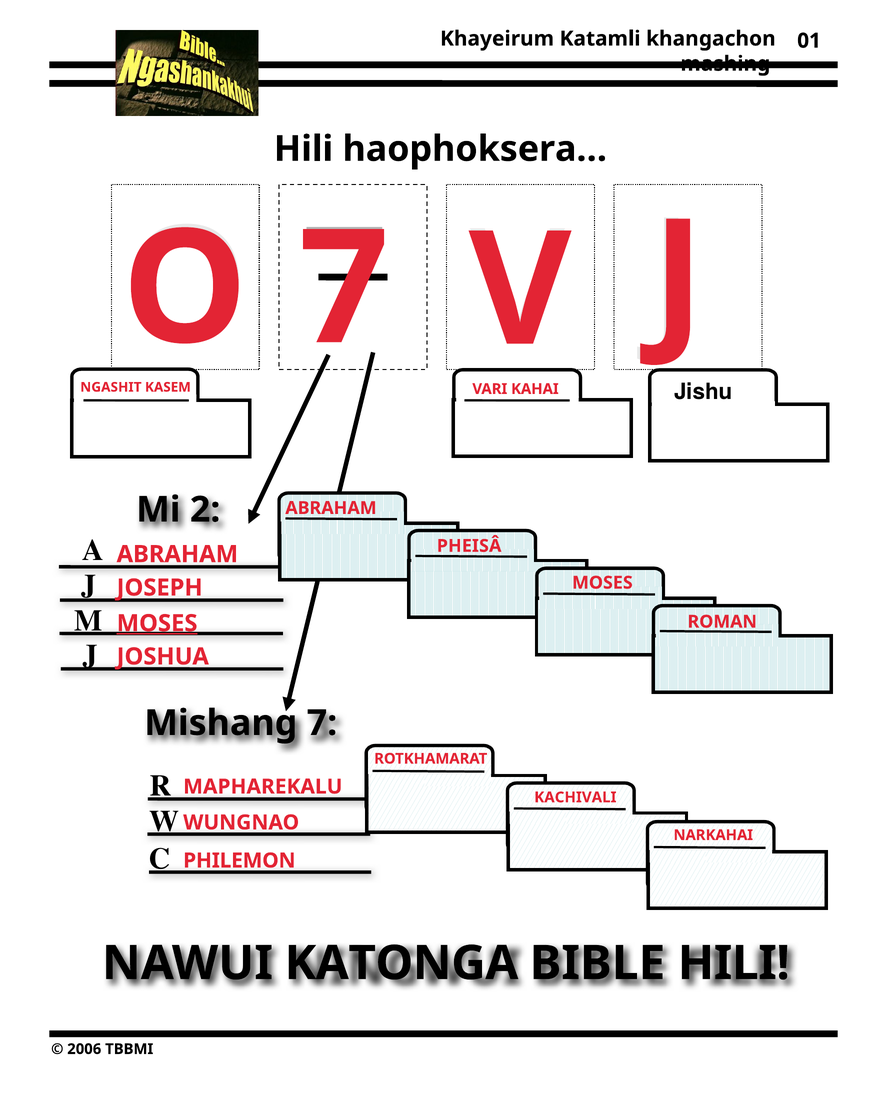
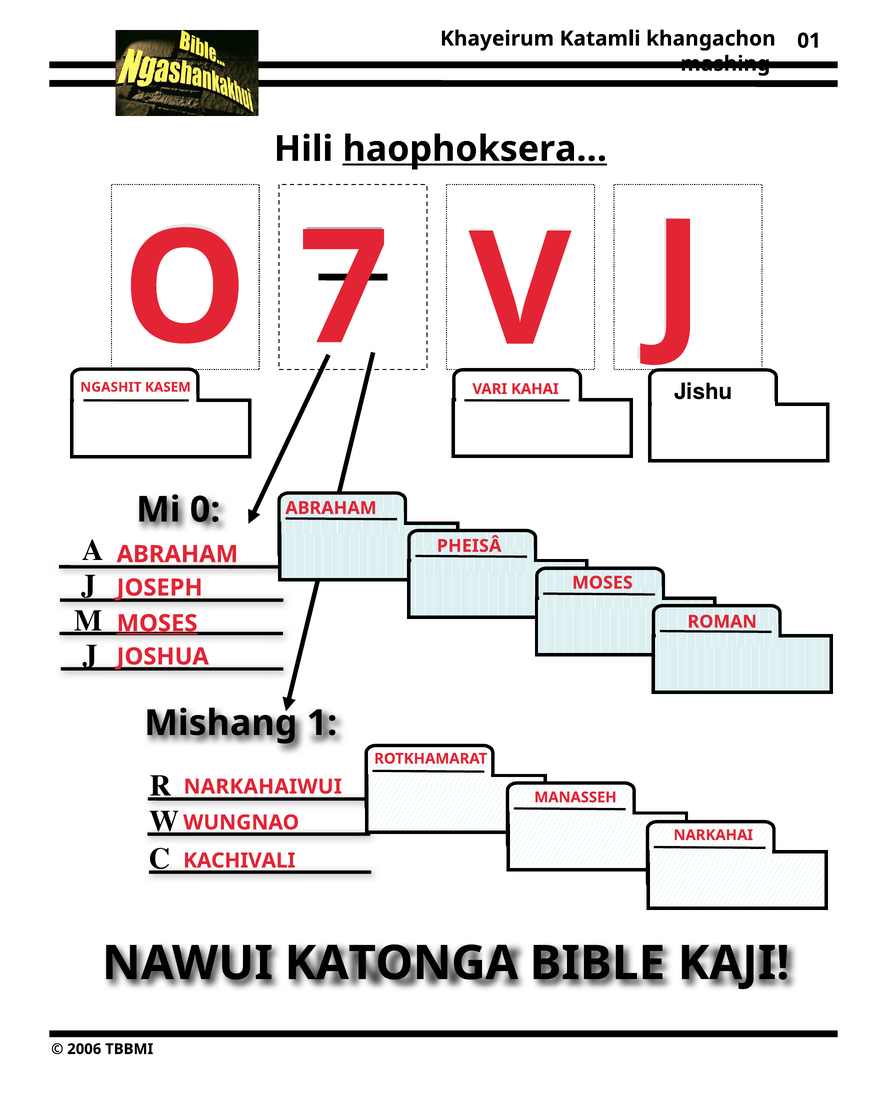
haophoksera… underline: none -> present
2: 2 -> 0
Mishang 7: 7 -> 1
MAPHAREKALU: MAPHAREKALU -> NARKAHAIWUI
KACHIVALI: KACHIVALI -> MANASSEH
PHILEMON: PHILEMON -> KACHIVALI
BIBLE HILI: HILI -> KAJI
